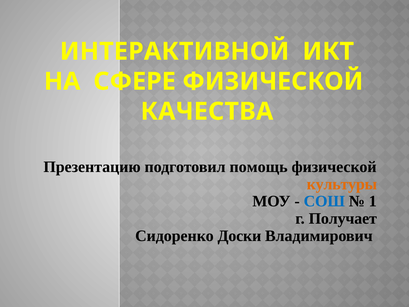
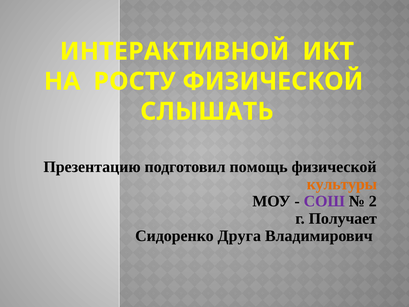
СФЕРЕ: СФЕРЕ -> РОСТУ
КАЧЕСТВА: КАЧЕСТВА -> СЛЫШАТЬ
СОШ colour: blue -> purple
1: 1 -> 2
Доски: Доски -> Друга
